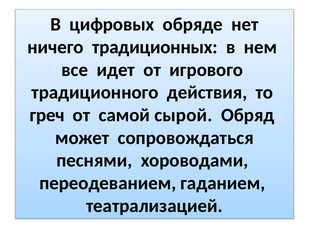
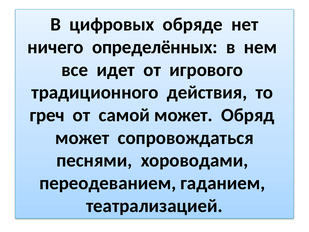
традиционных: традиционных -> определённых
самой сырой: сырой -> может
